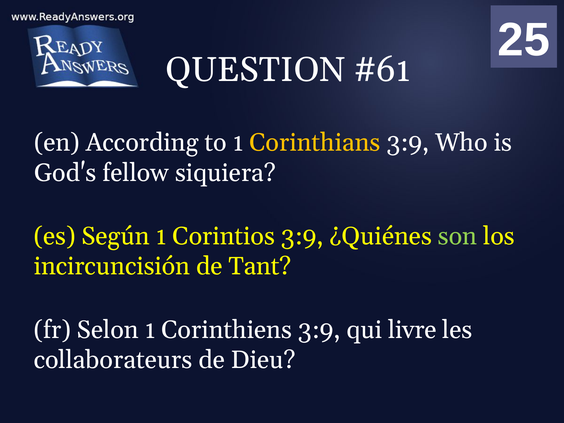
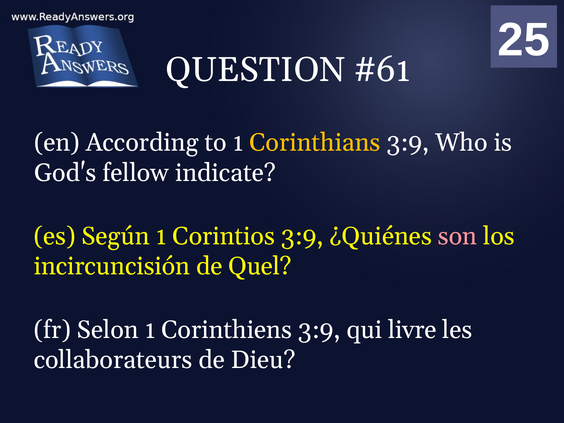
siquiera: siquiera -> indicate
son colour: light green -> pink
Tant: Tant -> Quel
